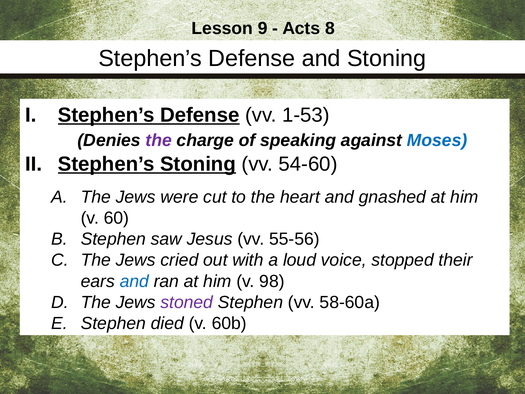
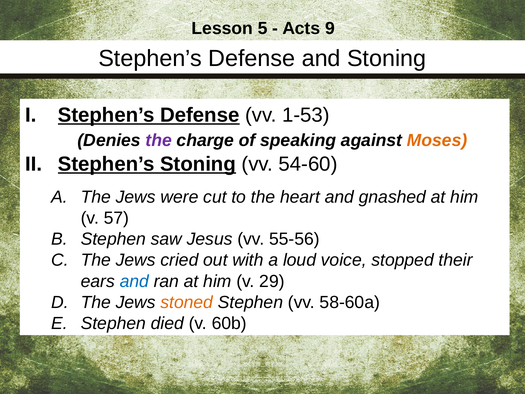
9: 9 -> 5
8: 8 -> 9
Moses colour: blue -> orange
60: 60 -> 57
98: 98 -> 29
stoned colour: purple -> orange
